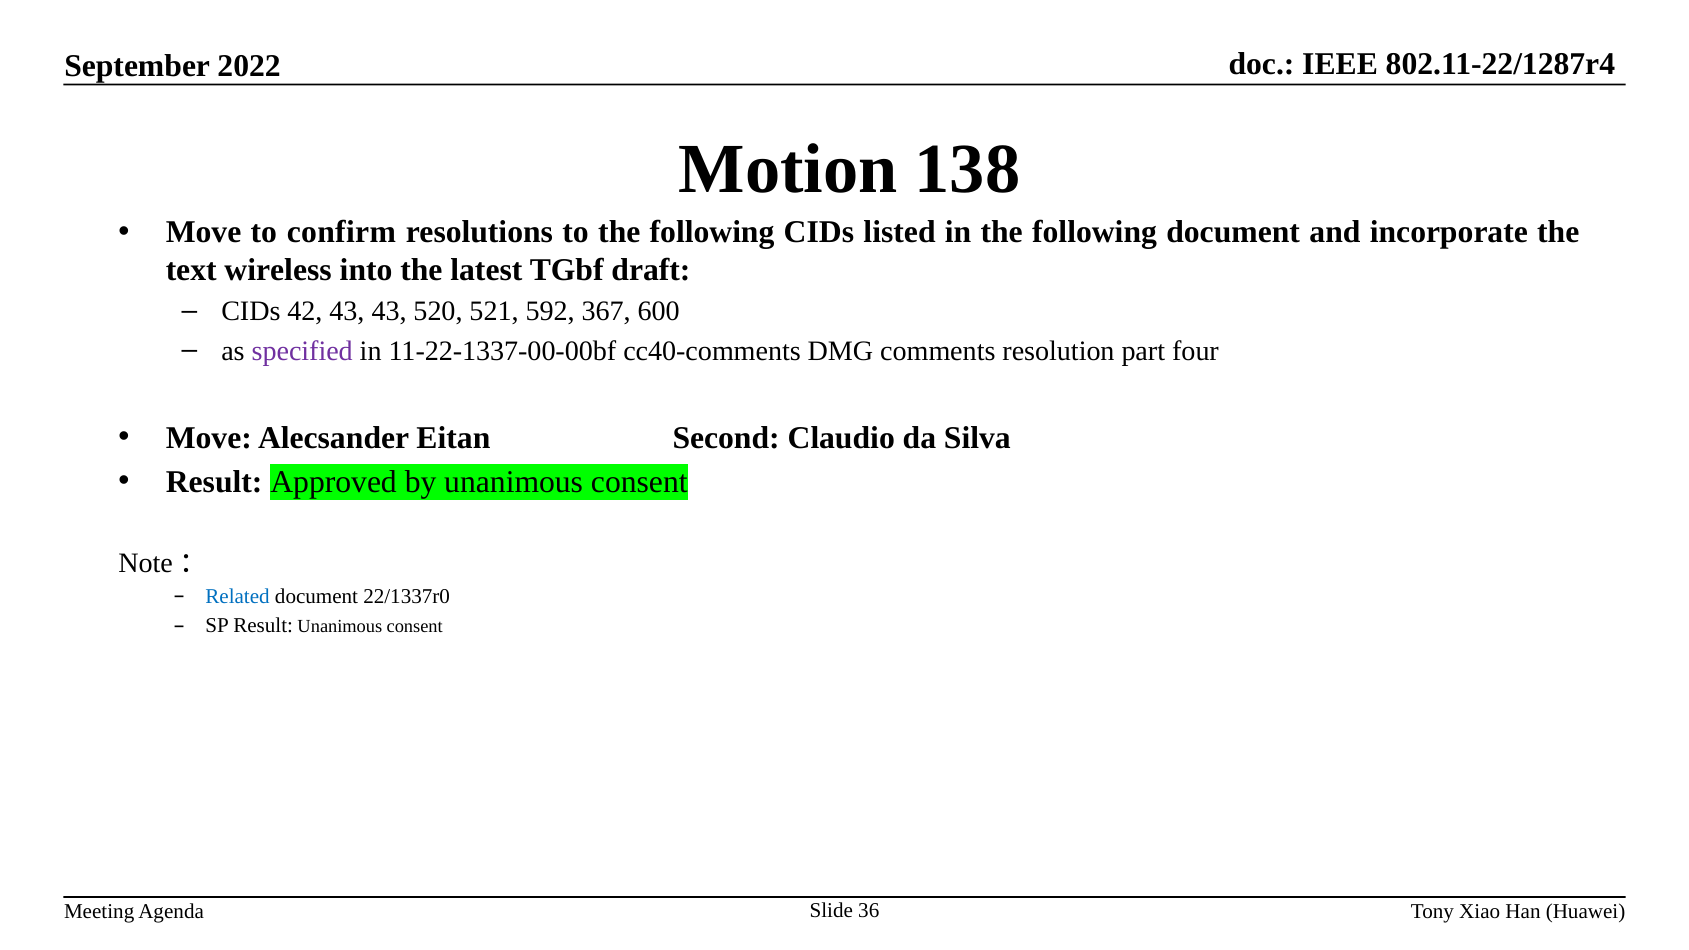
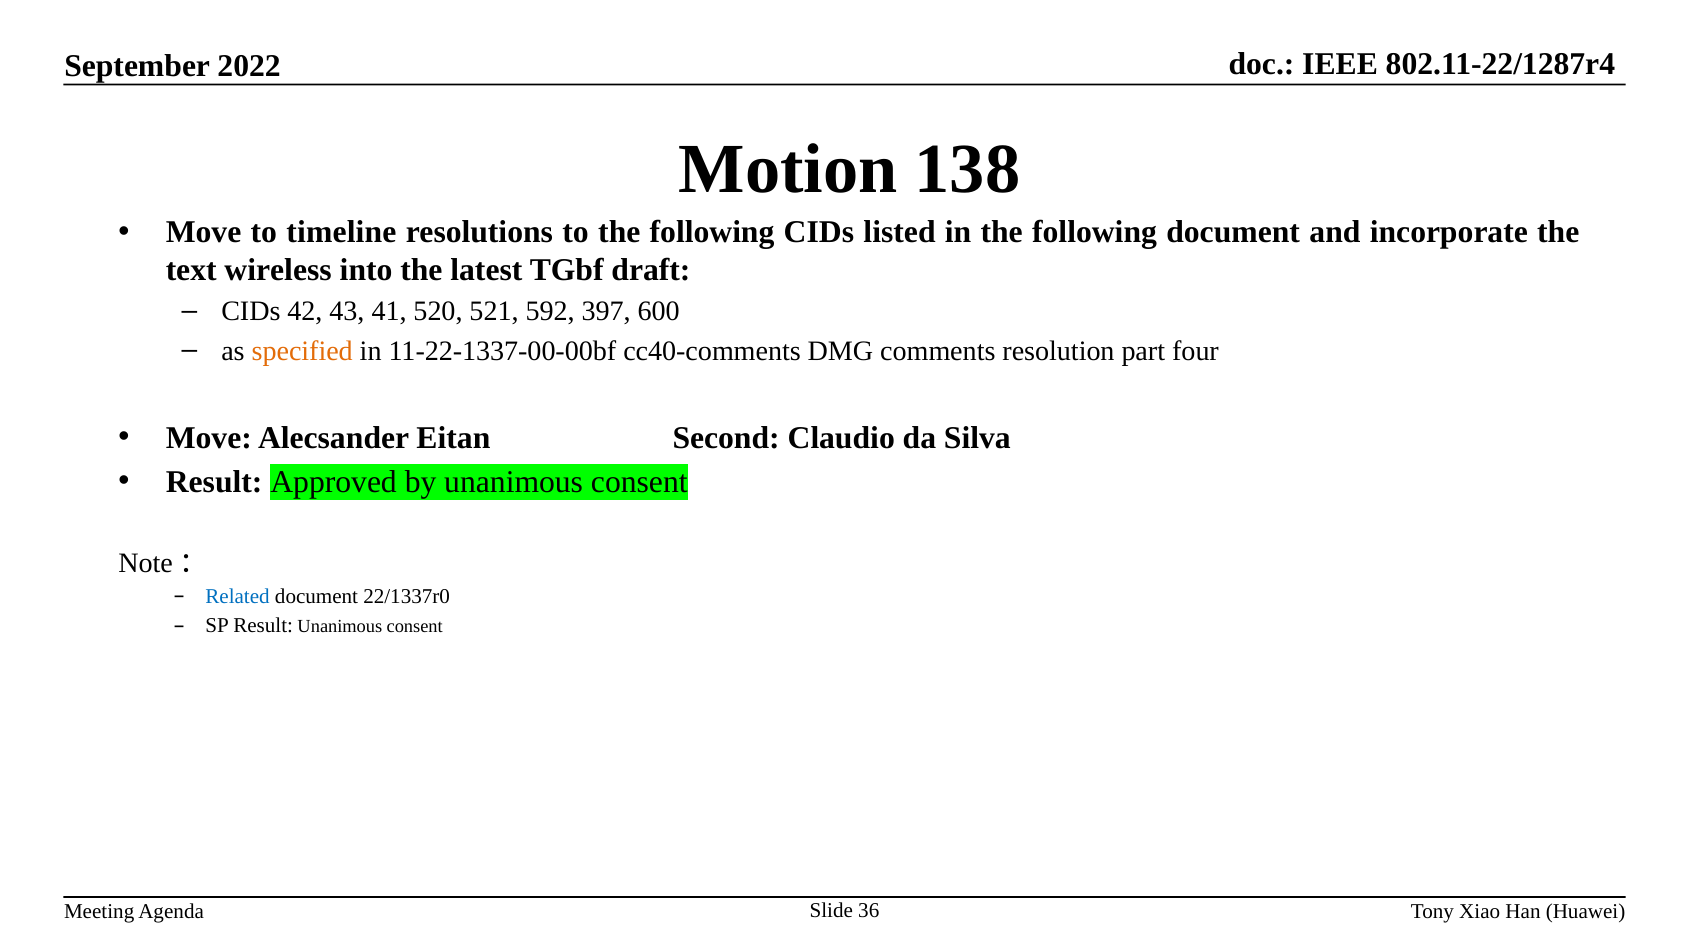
confirm: confirm -> timeline
43 43: 43 -> 41
367: 367 -> 397
specified colour: purple -> orange
